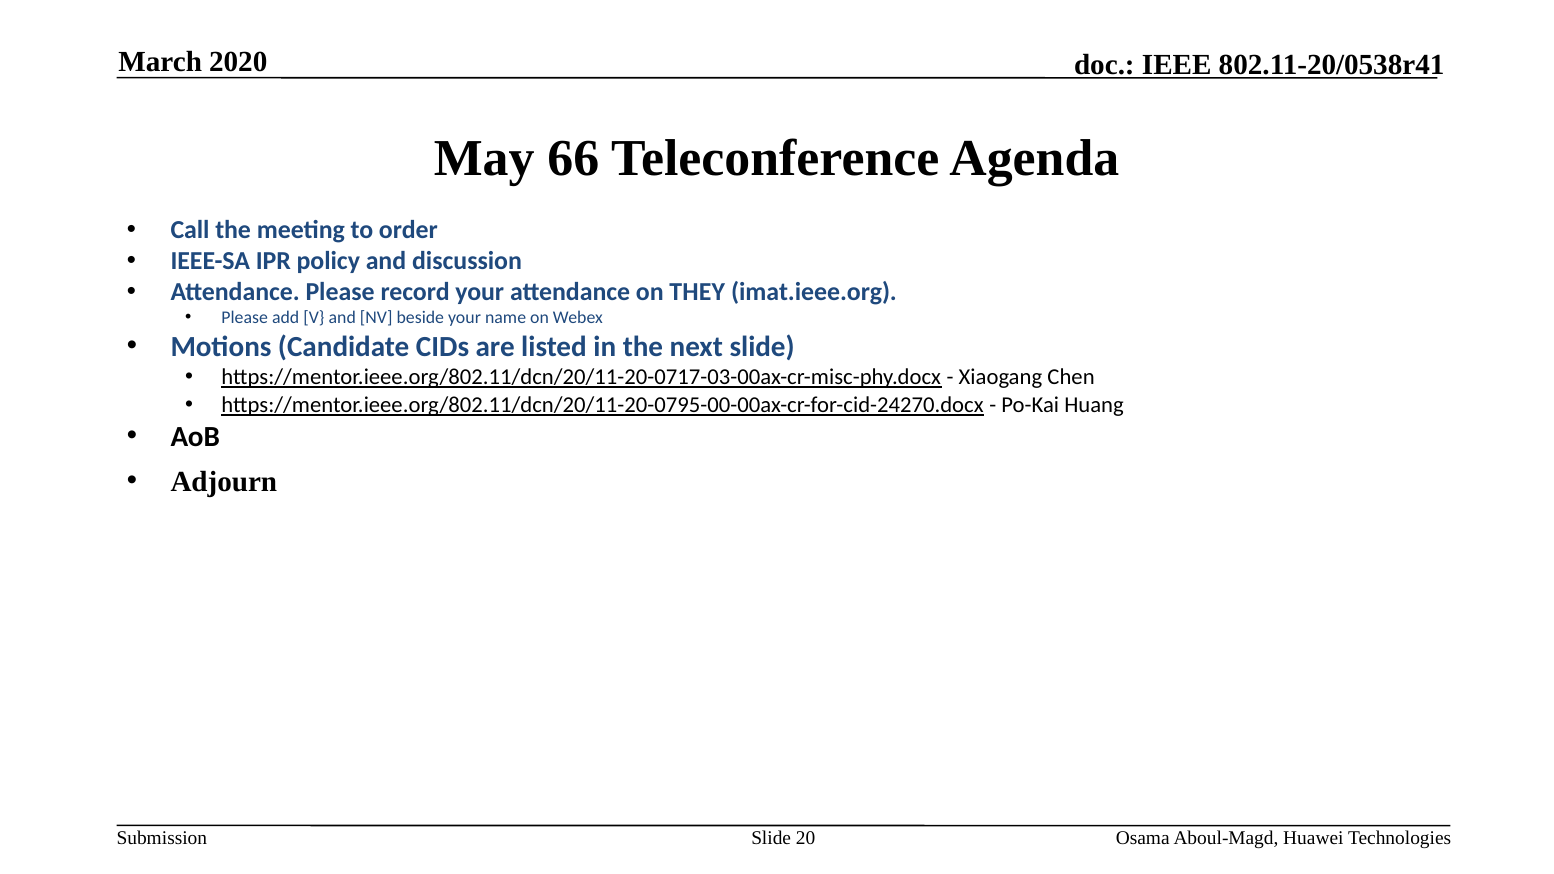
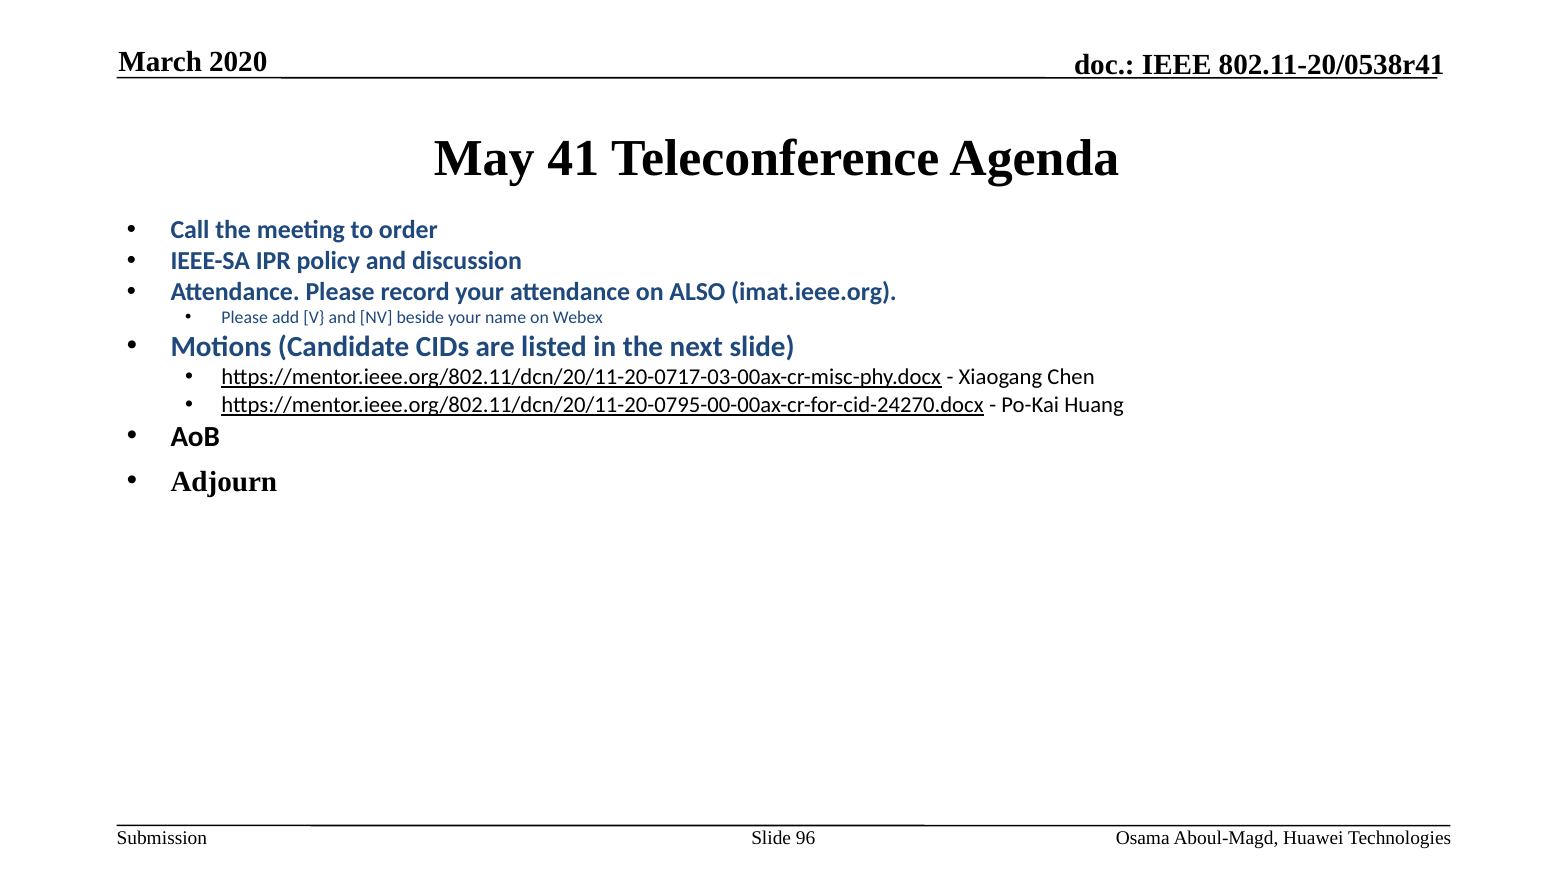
66: 66 -> 41
THEY: THEY -> ALSO
20: 20 -> 96
